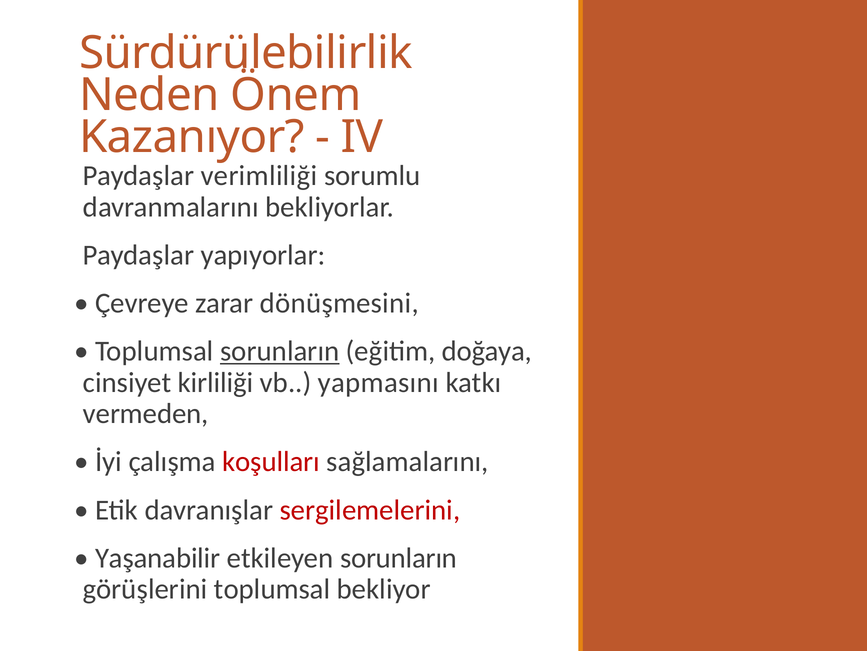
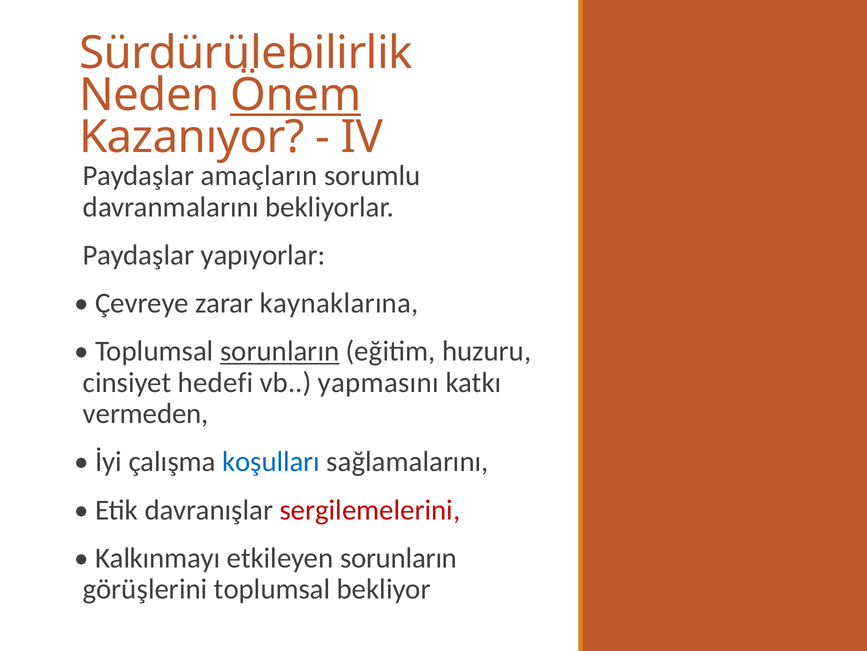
Önem underline: none -> present
verimliliği: verimliliği -> amaçların
dönüşmesini: dönüşmesini -> kaynaklarına
doğaya: doğaya -> huzuru
kirliliği: kirliliği -> hedefi
koşulları colour: red -> blue
Yaşanabilir: Yaşanabilir -> Kalkınmayı
